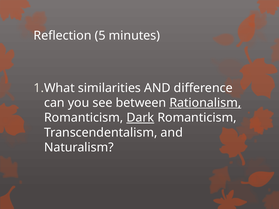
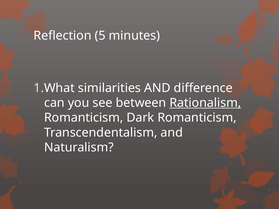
Dark underline: present -> none
